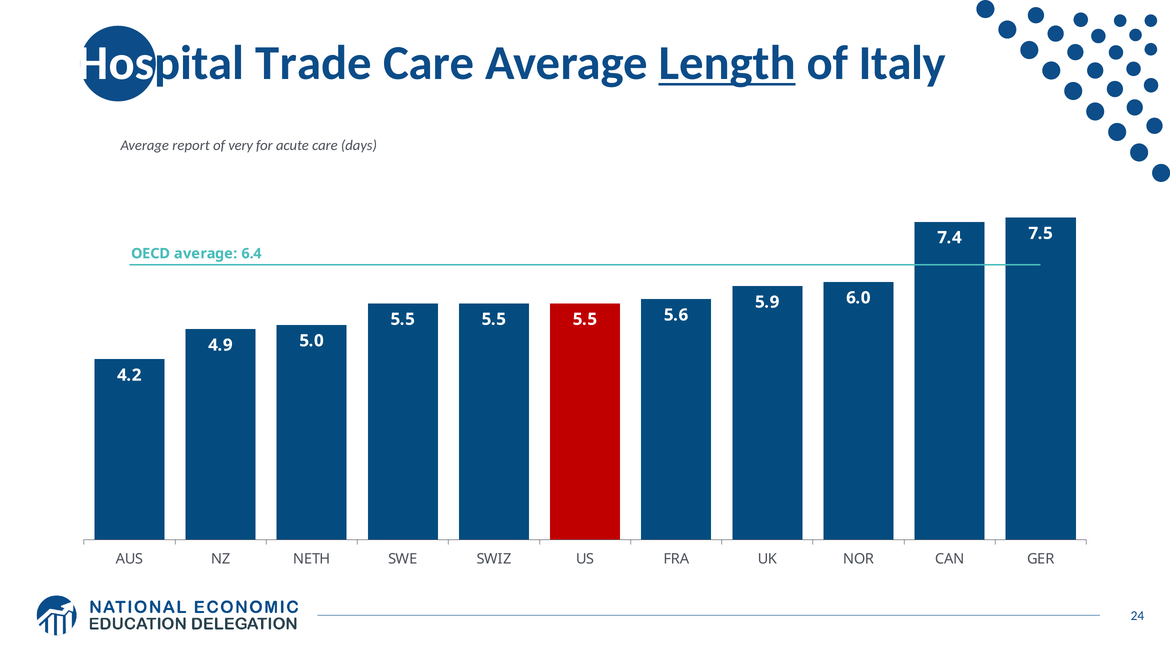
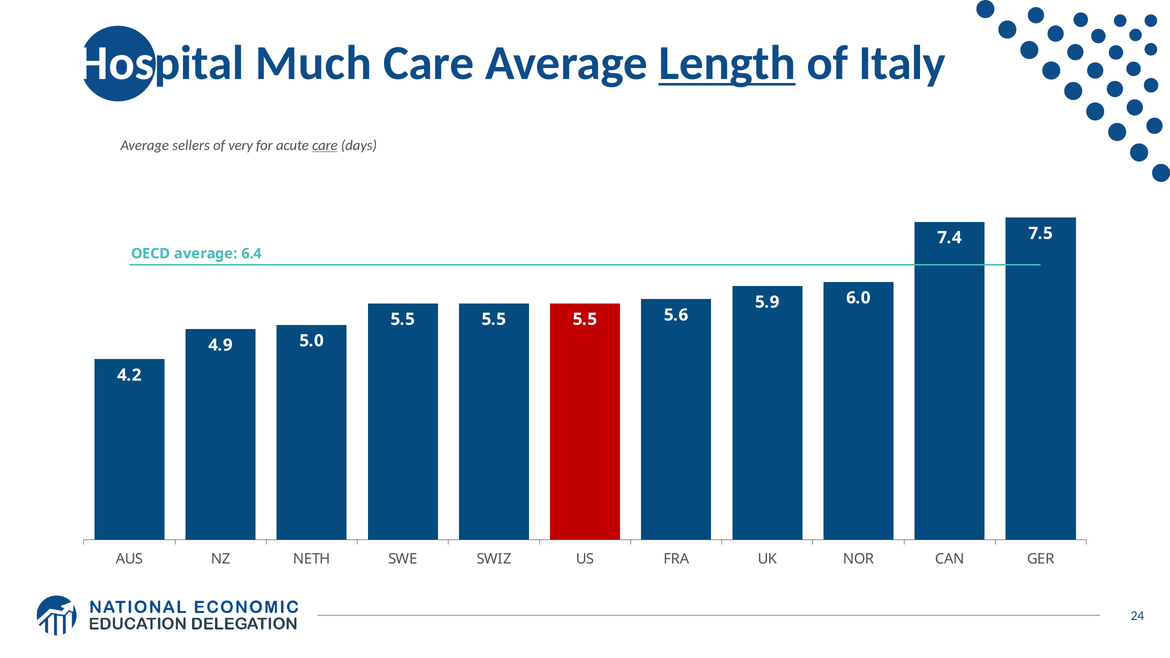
Trade: Trade -> Much
report: report -> sellers
care at (325, 145) underline: none -> present
